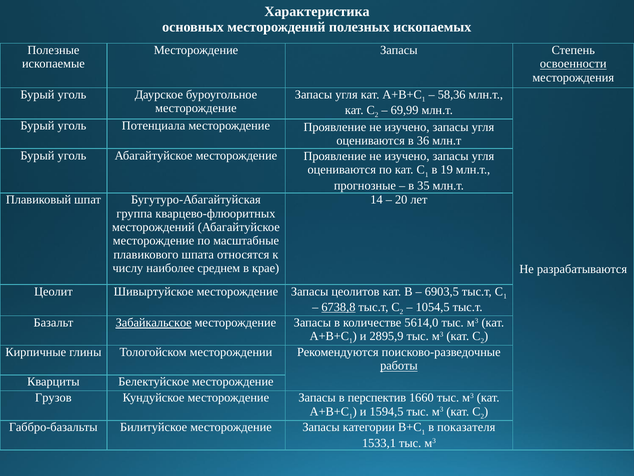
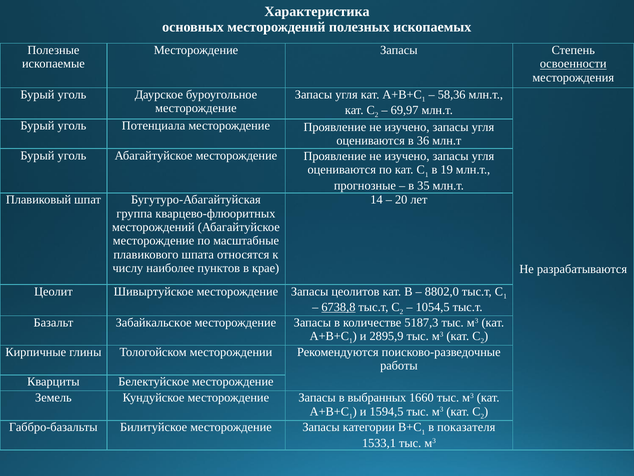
69,99: 69,99 -> 69,97
среднем: среднем -> пунктов
6903,5: 6903,5 -> 8802,0
Забайкальское underline: present -> none
5614,0: 5614,0 -> 5187,3
работы underline: present -> none
Грузов: Грузов -> Земель
перспектив: перспектив -> выбранных
